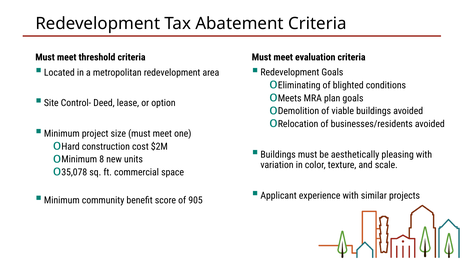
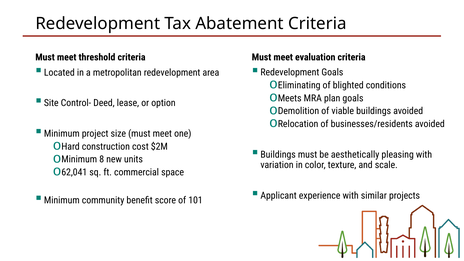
35,078: 35,078 -> 62,041
905: 905 -> 101
